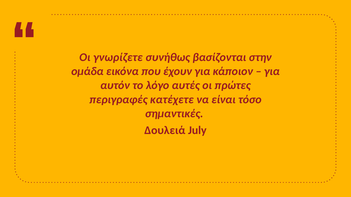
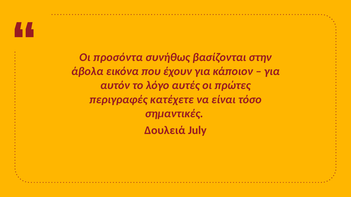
γνωρίζετε: γνωρίζετε -> προσόντα
ομάδα: ομάδα -> άβολα
